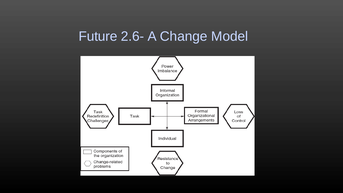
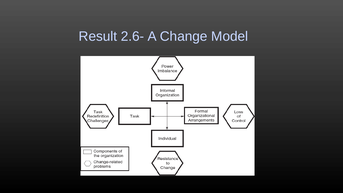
Future: Future -> Result
